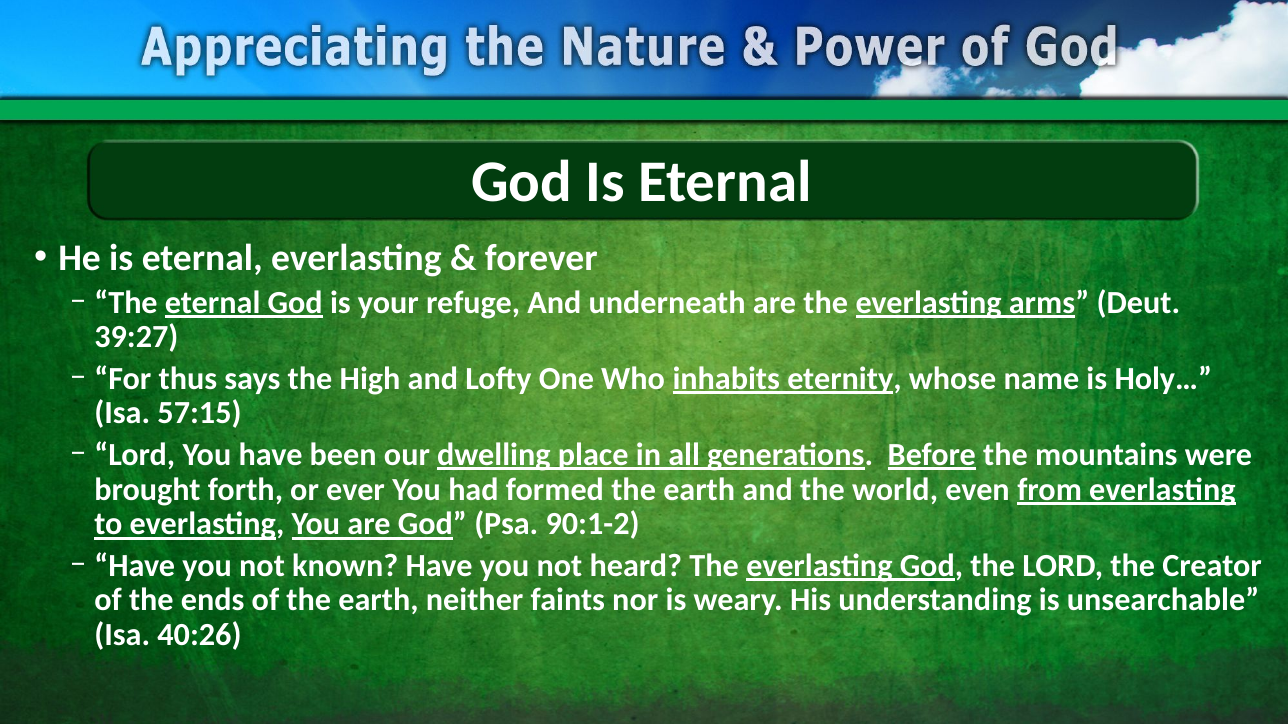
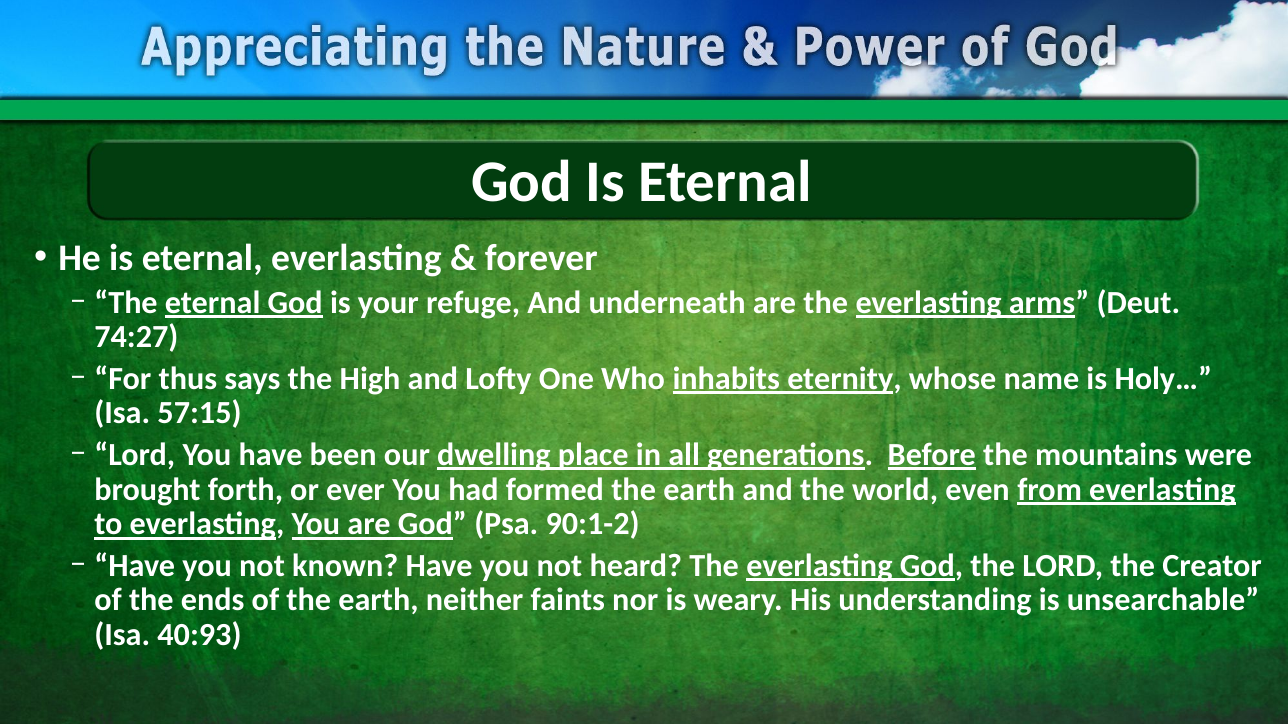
39:27: 39:27 -> 74:27
40:26: 40:26 -> 40:93
